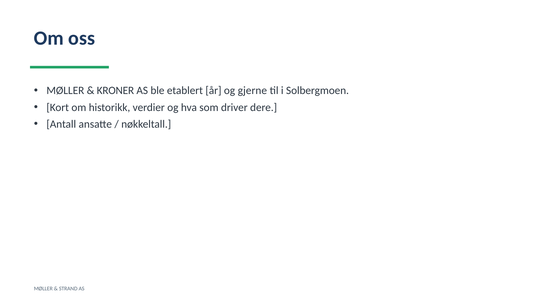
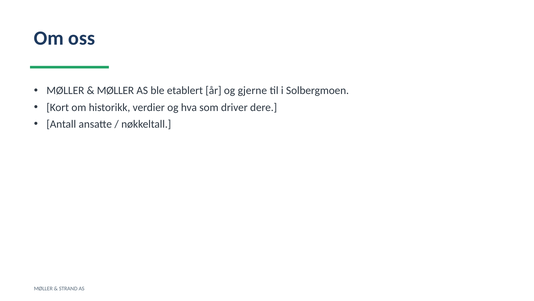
KRONER at (115, 90): KRONER -> MØLLER
